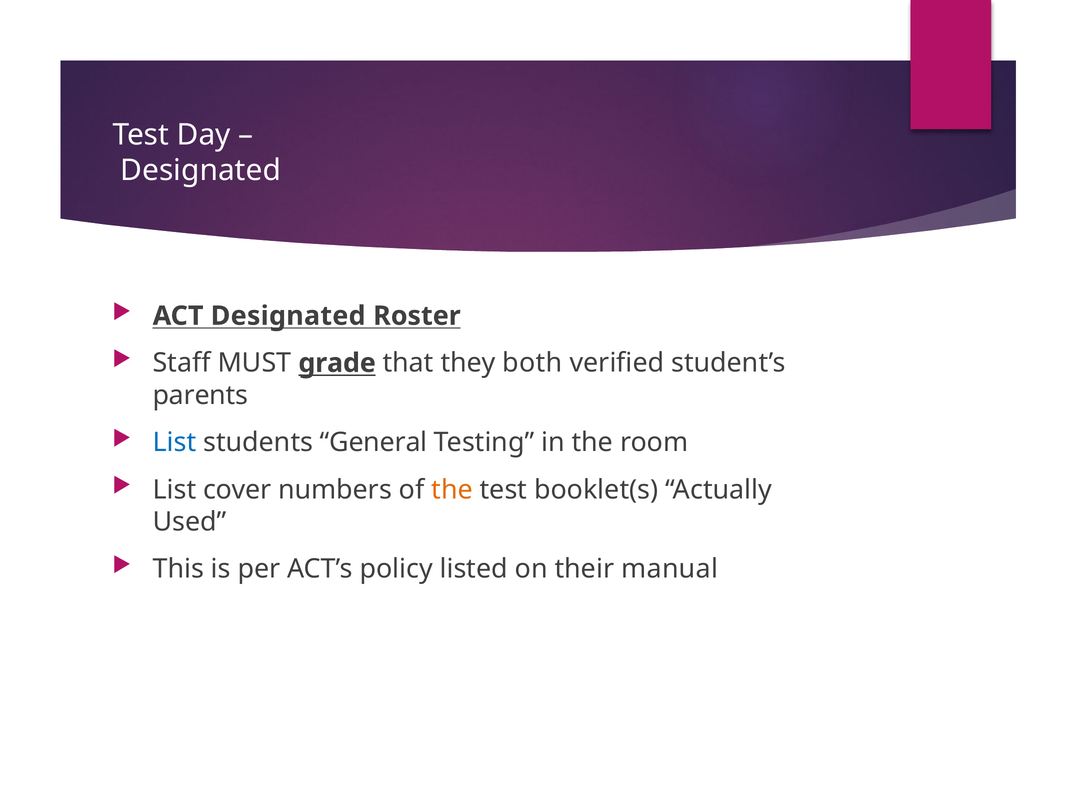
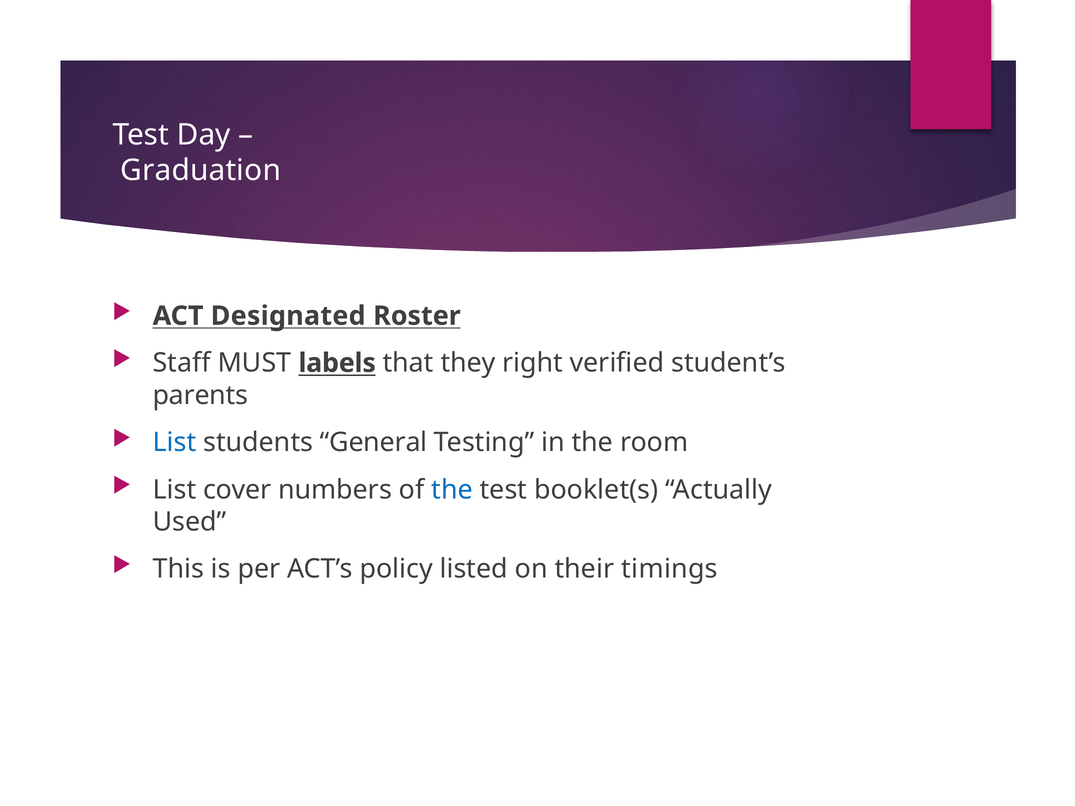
Designated at (201, 171): Designated -> Graduation
grade: grade -> labels
both: both -> right
the at (452, 490) colour: orange -> blue
manual: manual -> timings
